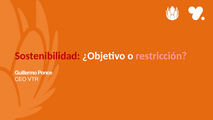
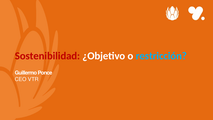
restricción colour: pink -> light blue
